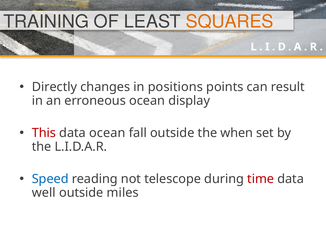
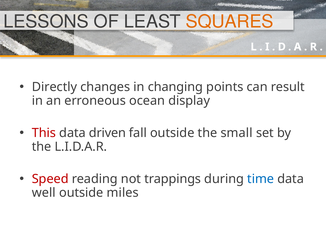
TRAINING: TRAINING -> LESSONS
positions: positions -> changing
data ocean: ocean -> driven
when: when -> small
Speed colour: blue -> red
telescope: telescope -> trappings
time colour: red -> blue
